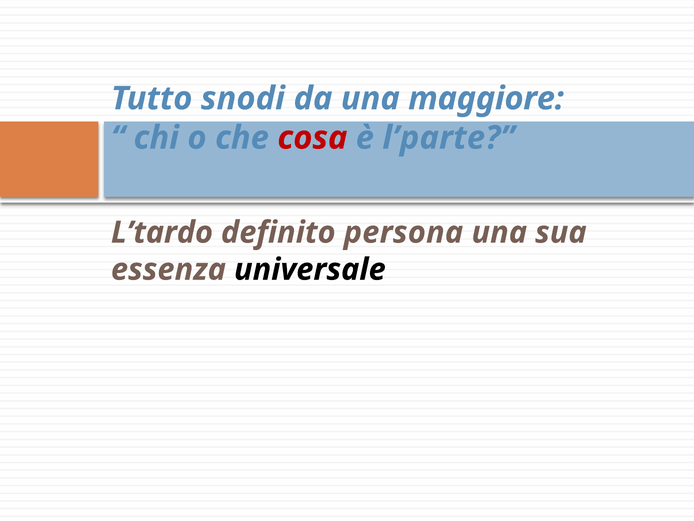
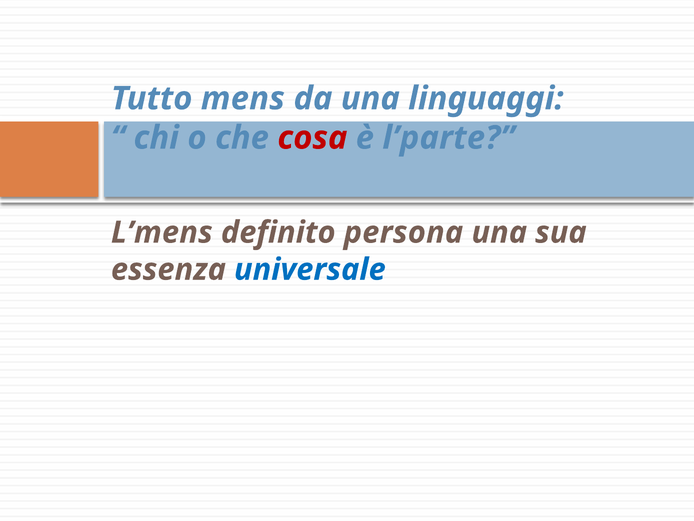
snodi: snodi -> mens
maggiore: maggiore -> linguaggi
L’tardo: L’tardo -> L’mens
universale colour: black -> blue
